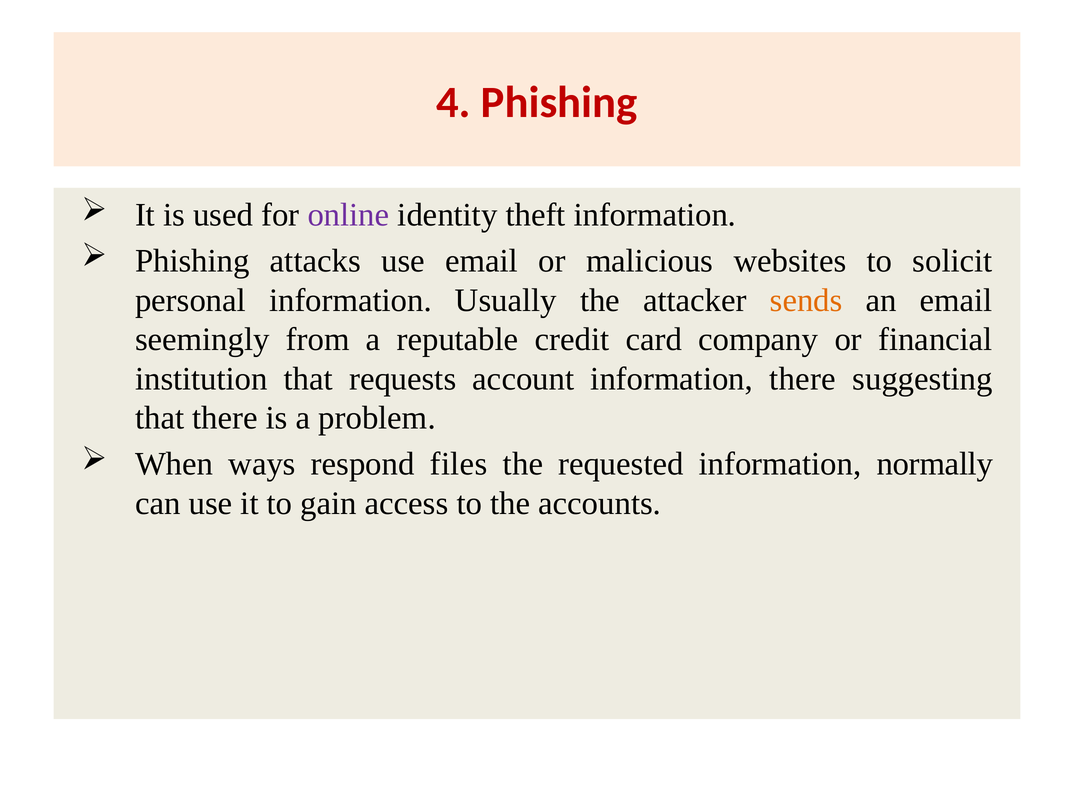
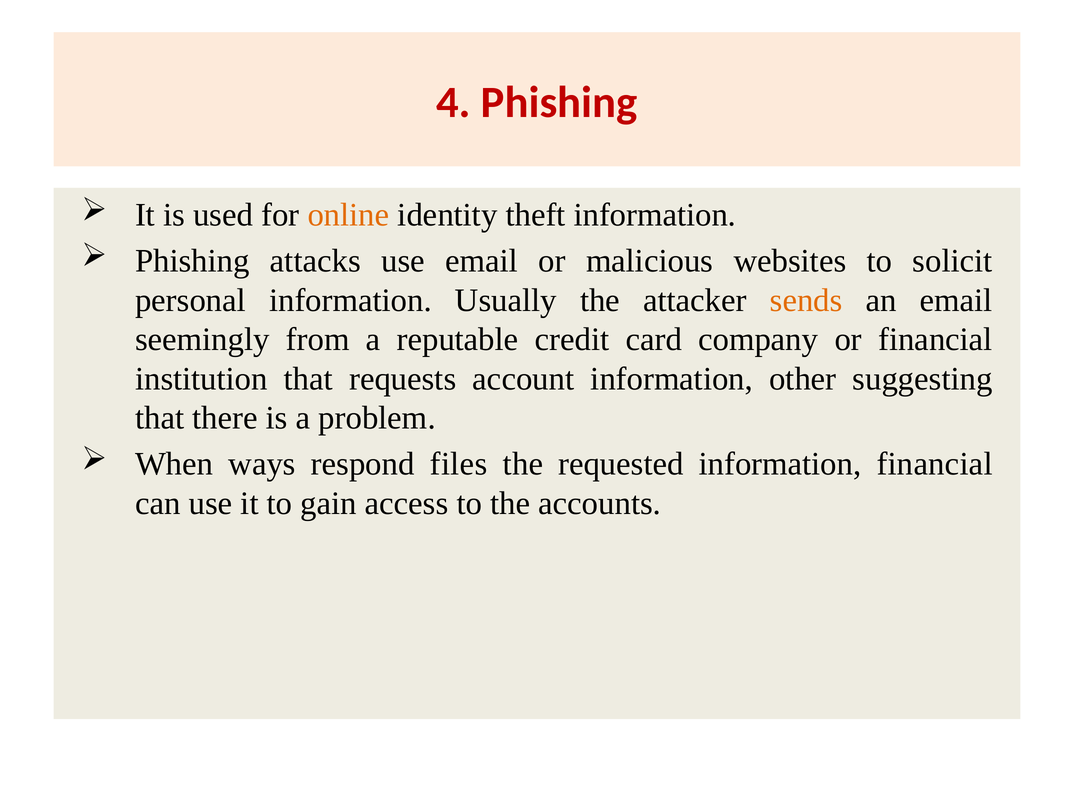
online colour: purple -> orange
information there: there -> other
information normally: normally -> financial
